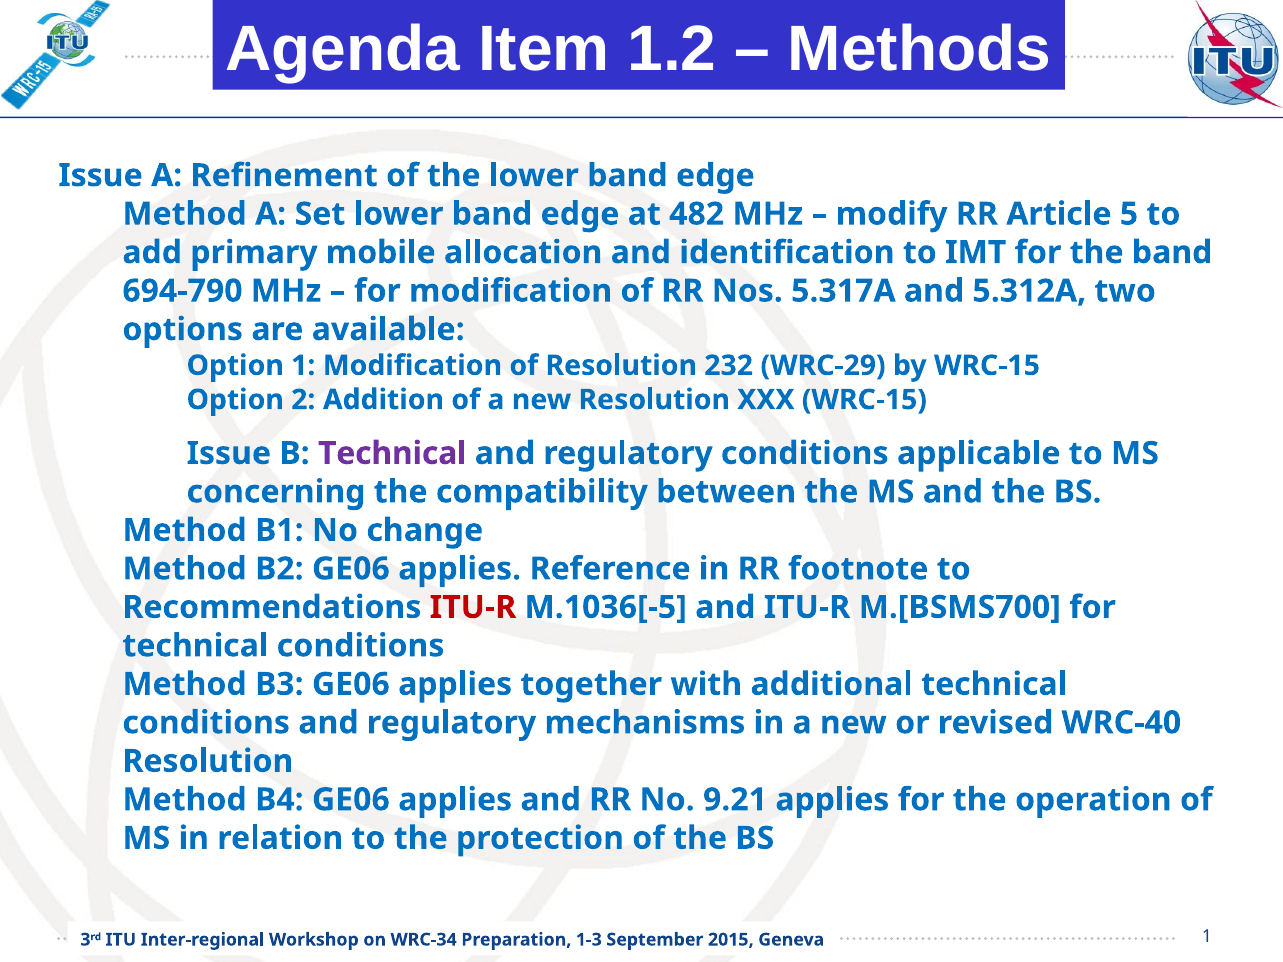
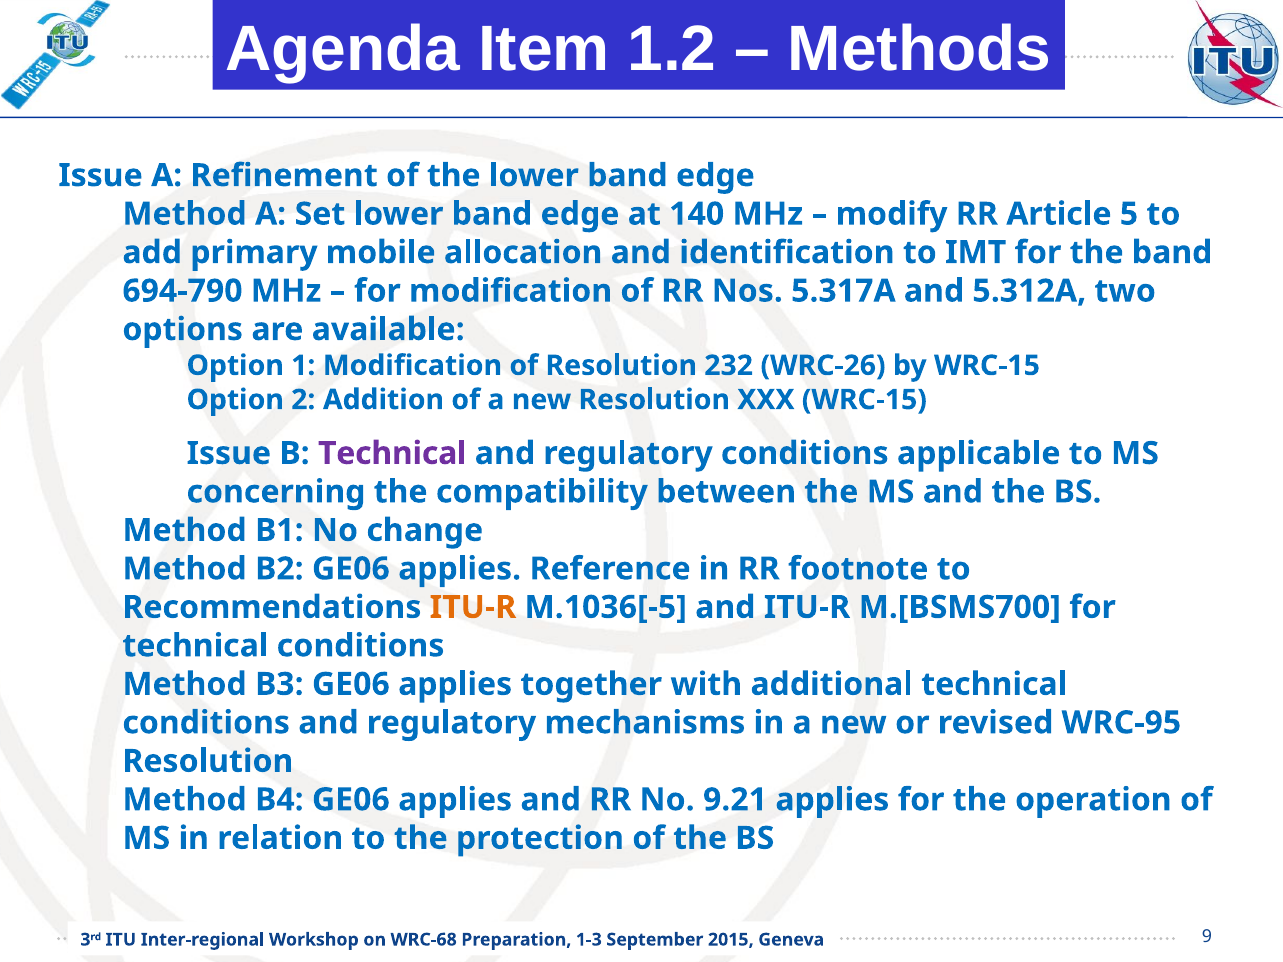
482: 482 -> 140
WRC-29: WRC-29 -> WRC-26
ITU-R at (473, 607) colour: red -> orange
WRC-40: WRC-40 -> WRC-95
WRC-34: WRC-34 -> WRC-68
1 at (1207, 937): 1 -> 9
